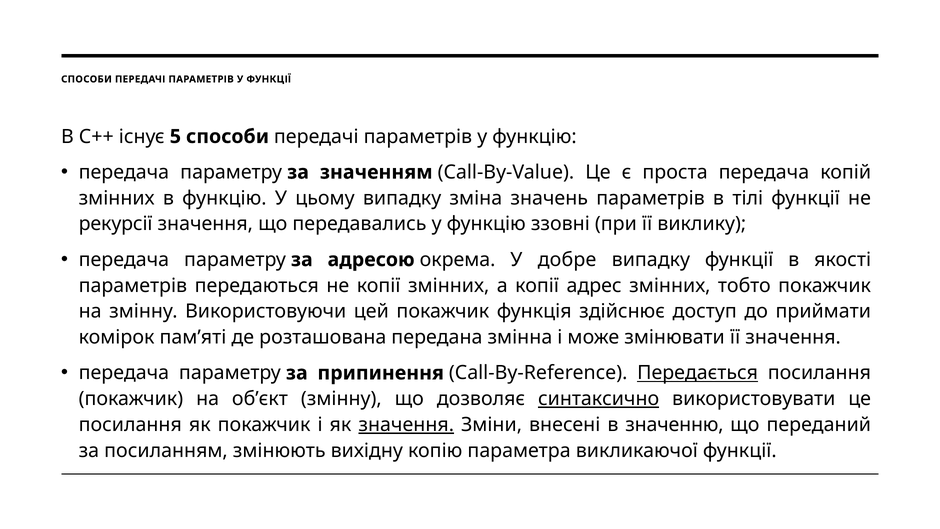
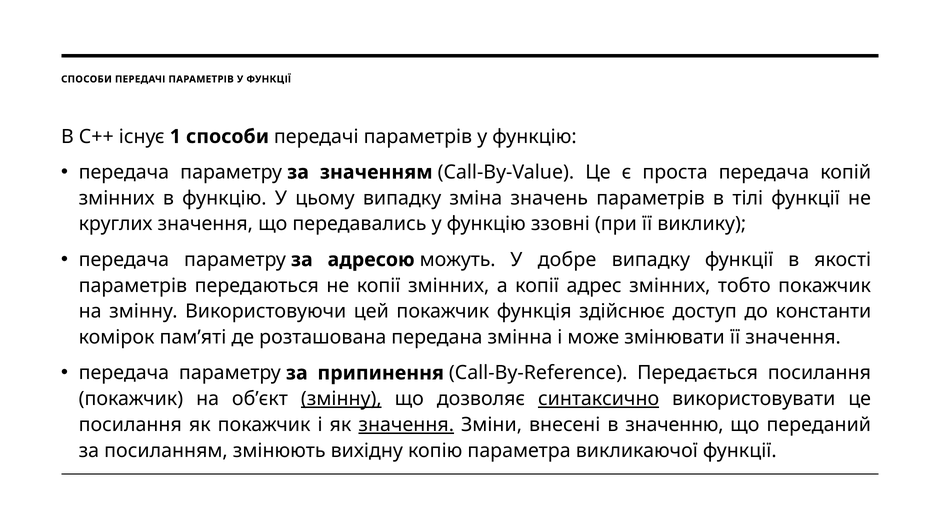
5: 5 -> 1
рекурсії: рекурсії -> круглих
окрема: окрема -> можуть
приймати: приймати -> константи
Передається underline: present -> none
змінну at (341, 399) underline: none -> present
